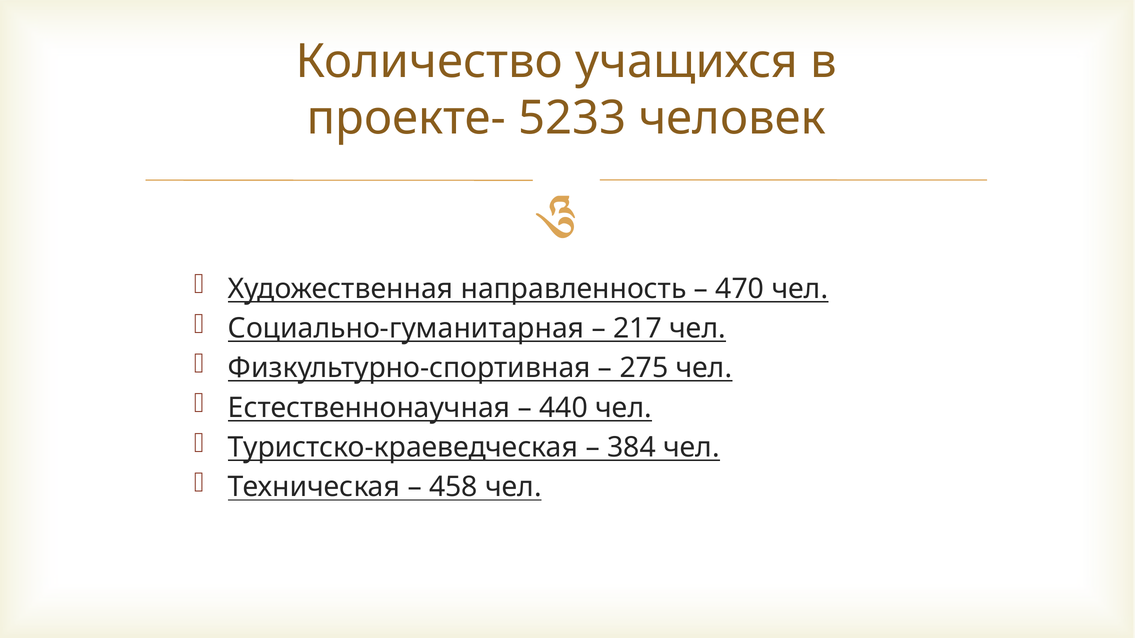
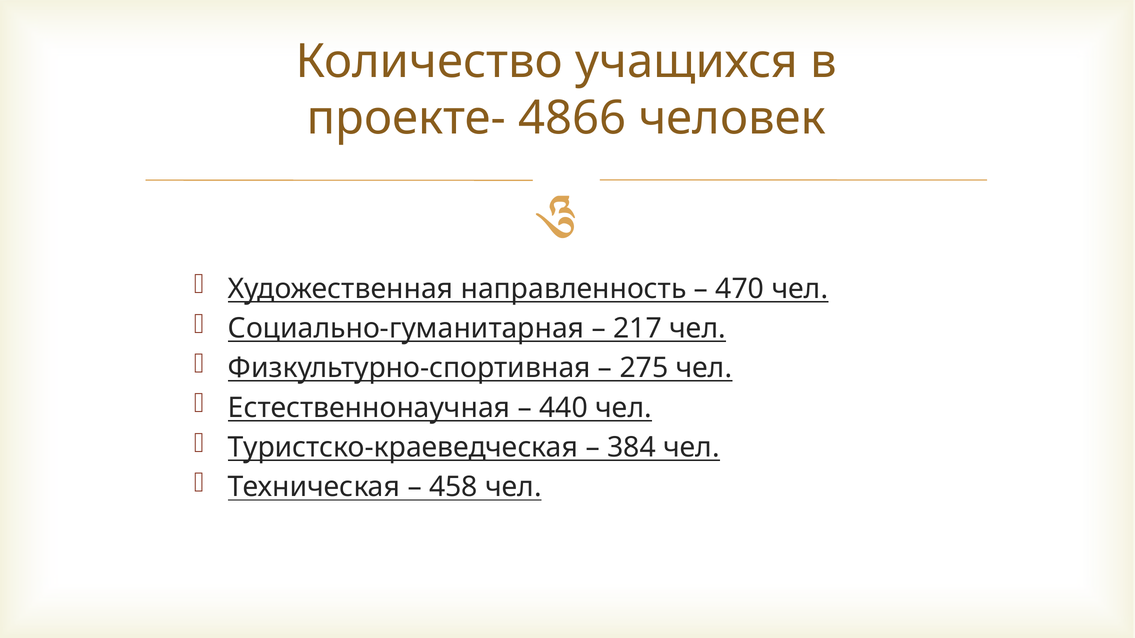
5233: 5233 -> 4866
